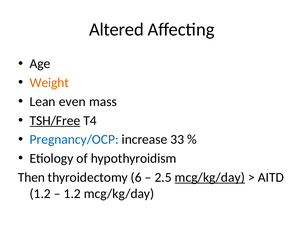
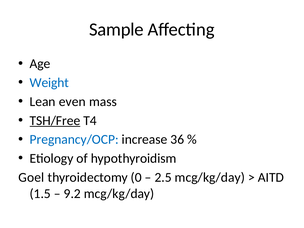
Altered: Altered -> Sample
Weight colour: orange -> blue
33: 33 -> 36
Then: Then -> Goel
6: 6 -> 0
mcg/kg/day at (210, 177) underline: present -> none
1.2 at (40, 194): 1.2 -> 1.5
1.2 at (72, 194): 1.2 -> 9.2
